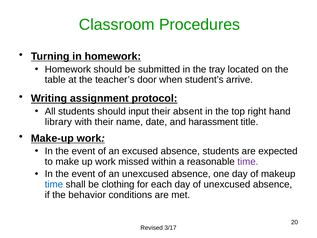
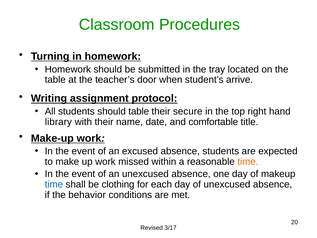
should input: input -> table
absent: absent -> secure
harassment: harassment -> comfortable
time at (248, 161) colour: purple -> orange
